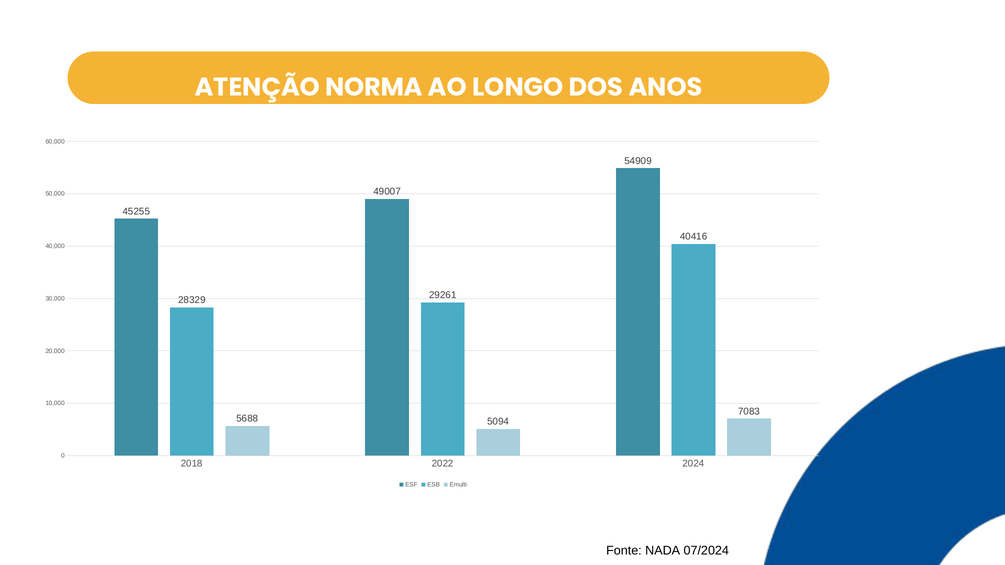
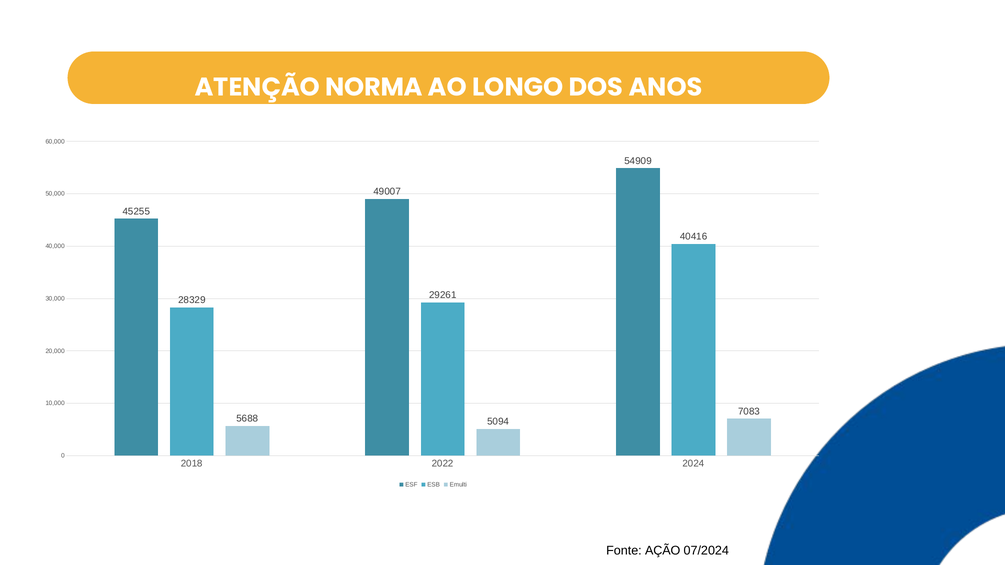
NADA: NADA -> AÇÃO
